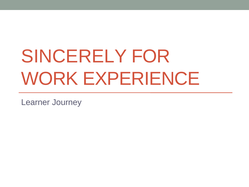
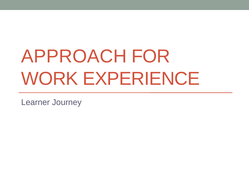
SINCERELY: SINCERELY -> APPROACH
